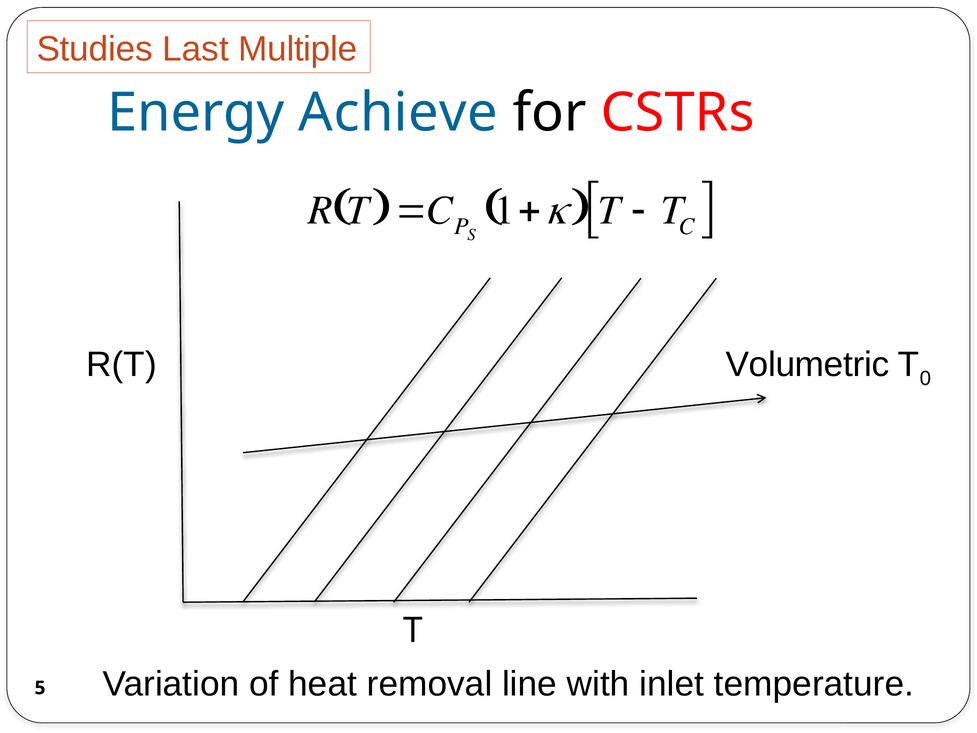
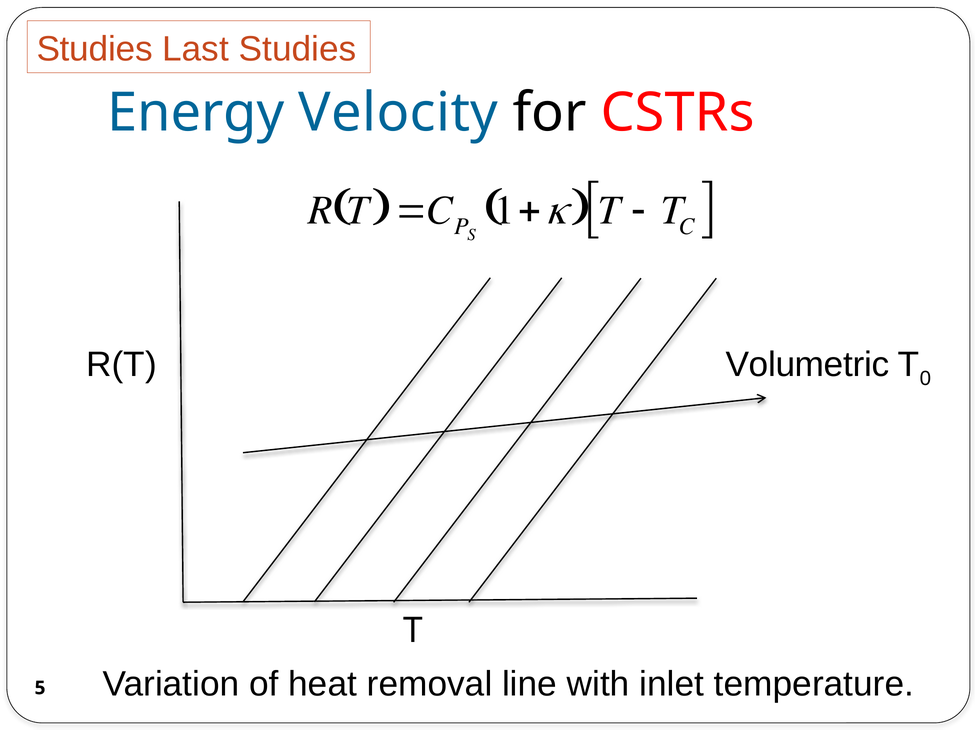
Last Multiple: Multiple -> Studies
Achieve: Achieve -> Velocity
